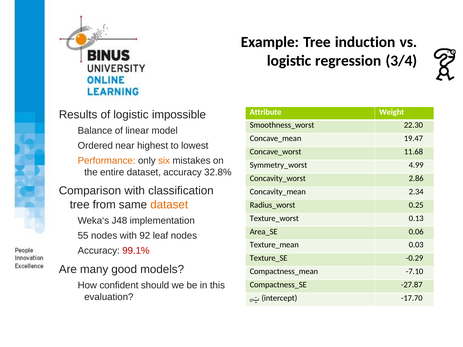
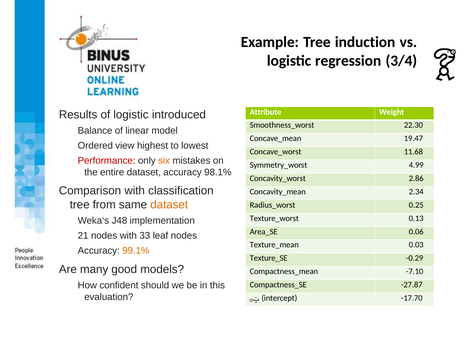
impossible: impossible -> introduced
near: near -> view
Performance colour: orange -> red
32.8%: 32.8% -> 98.1%
55: 55 -> 21
92: 92 -> 33
99.1% colour: red -> orange
